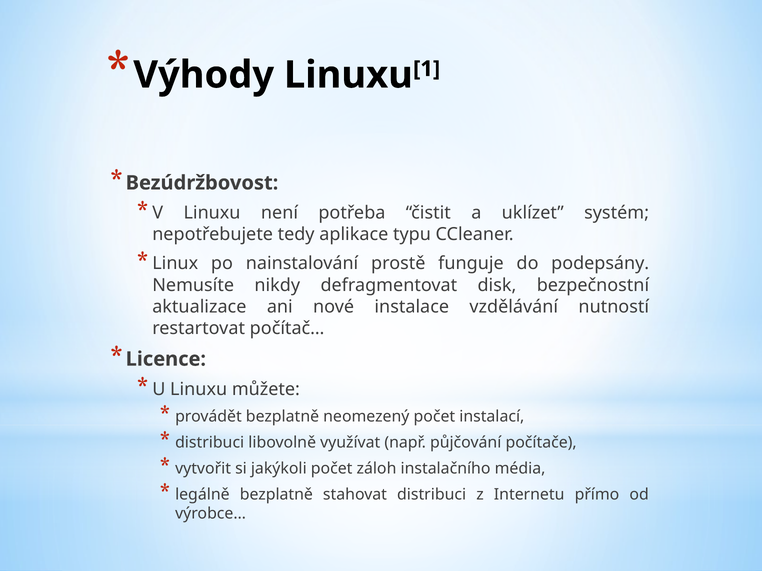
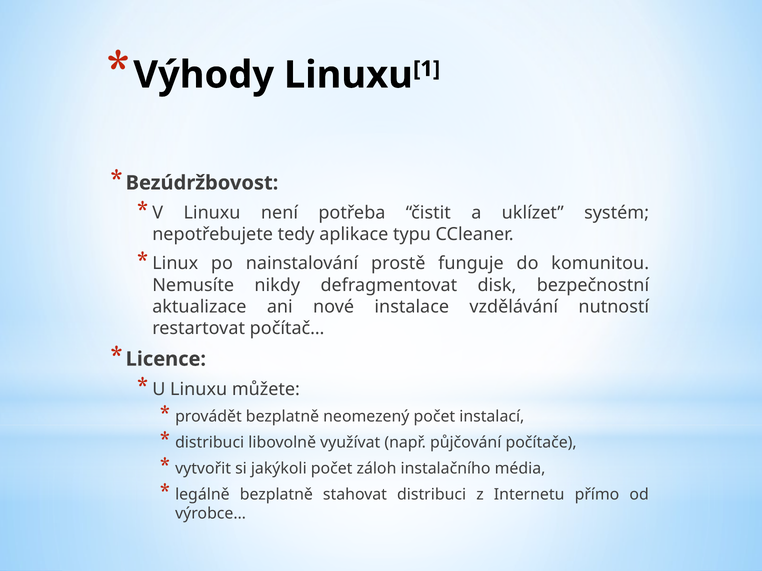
podepsány: podepsány -> komunitou
